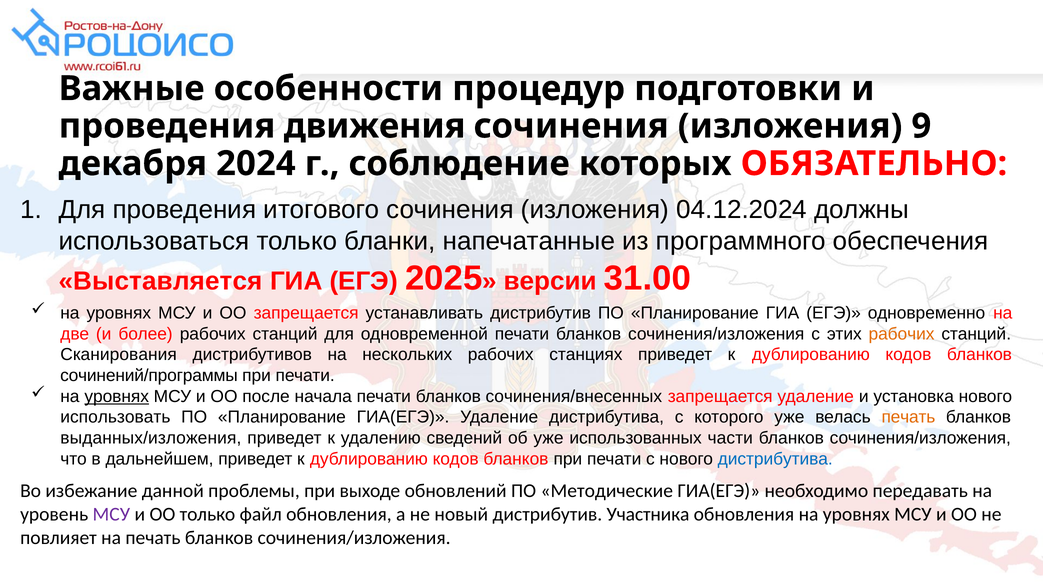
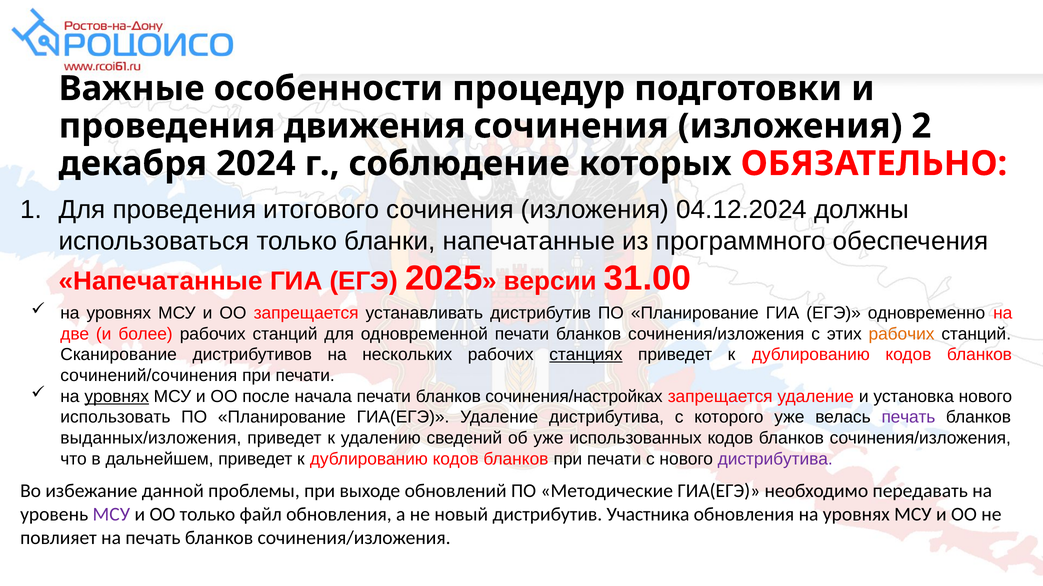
9: 9 -> 2
Выставляется at (161, 281): Выставляется -> Напечатанные
Сканирования: Сканирования -> Сканирование
станциях underline: none -> present
сочинений/программы: сочинений/программы -> сочинений/сочинения
сочинения/внесенных: сочинения/внесенных -> сочинения/настройках
печать at (908, 418) colour: orange -> purple
использованных части: части -> кодов
дистрибутива at (775, 459) colour: blue -> purple
